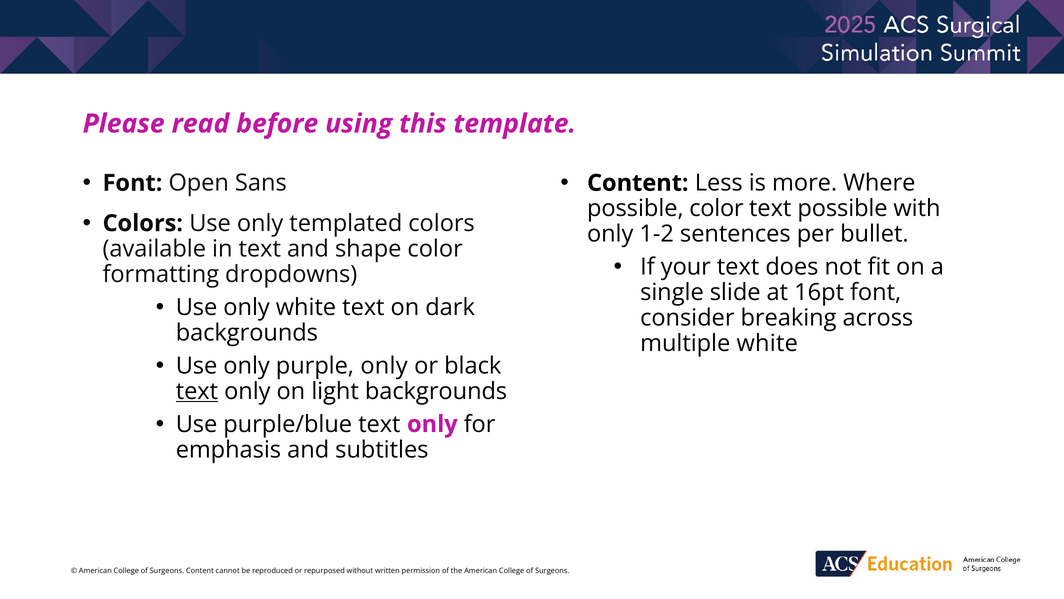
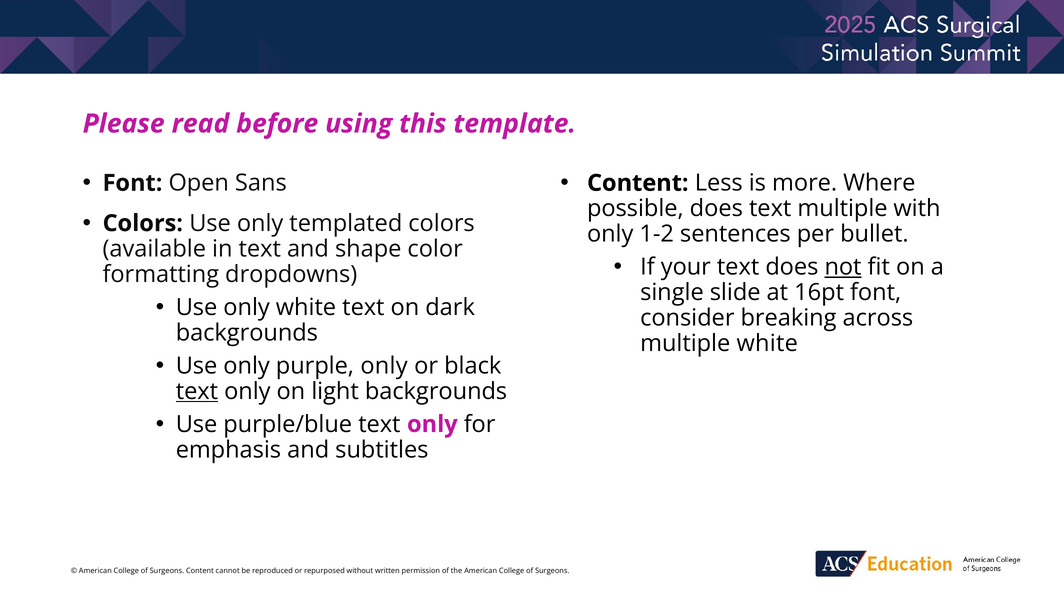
possible color: color -> does
text possible: possible -> multiple
not underline: none -> present
